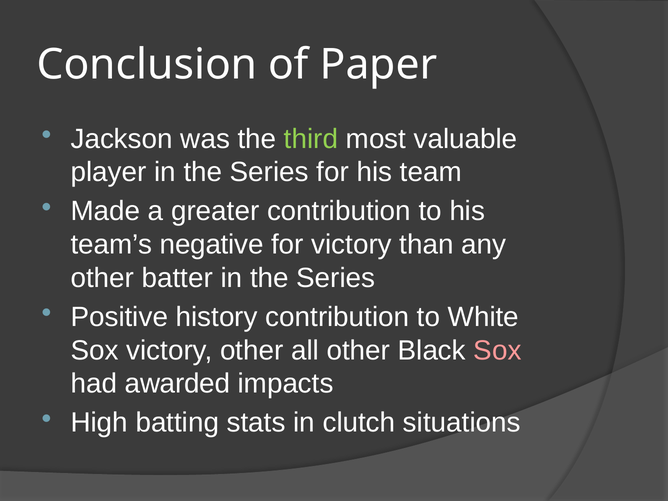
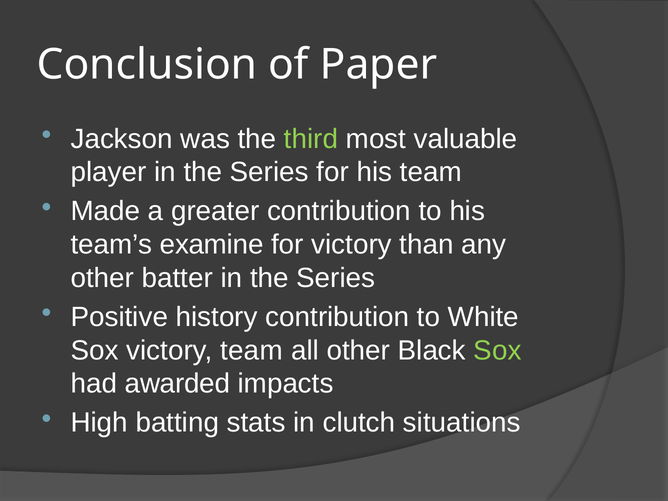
negative: negative -> examine
victory other: other -> team
Sox at (497, 350) colour: pink -> light green
